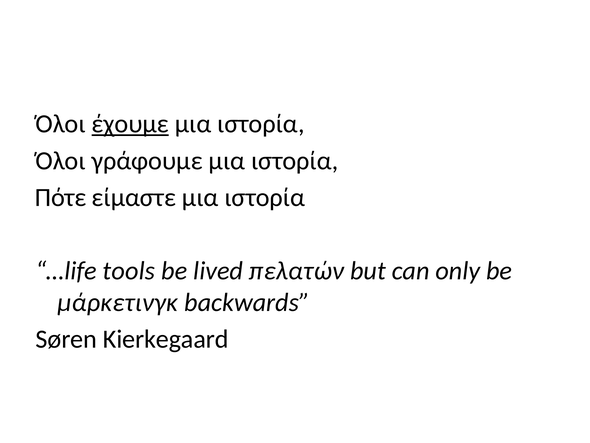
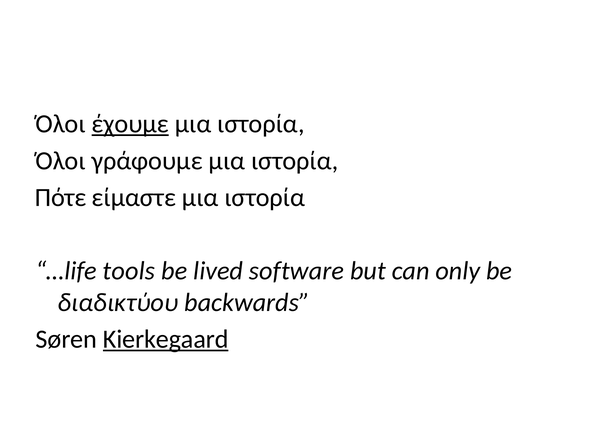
πελατών: πελατών -> software
μάρκετινγκ: μάρκετινγκ -> διαδικτύου
Kierkegaard underline: none -> present
